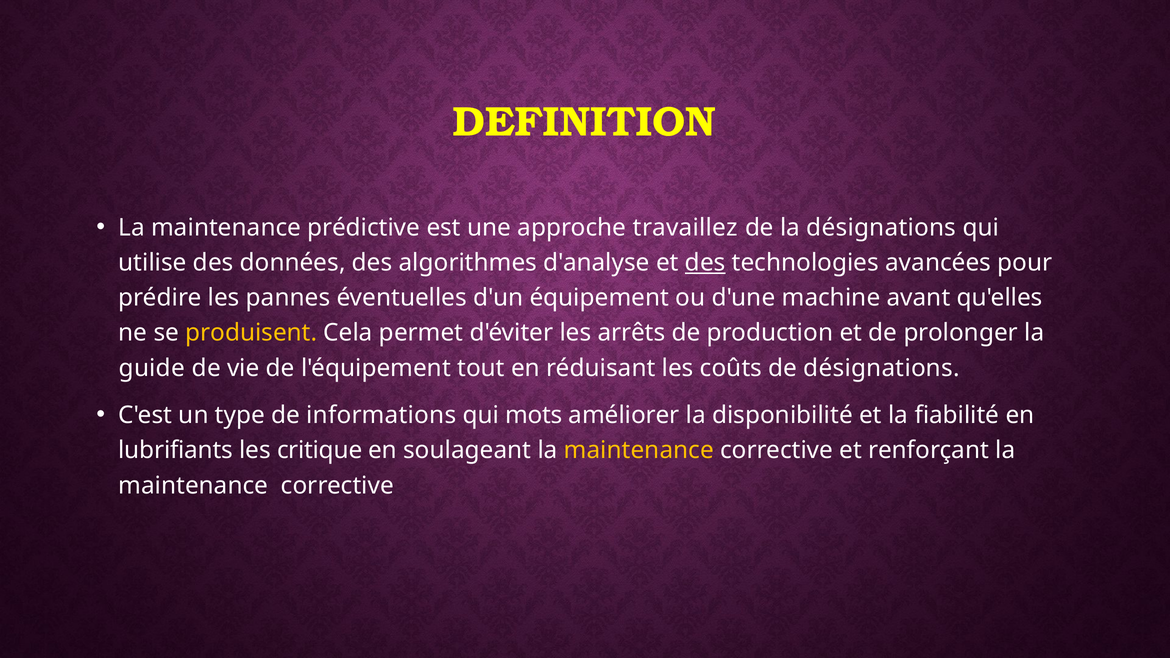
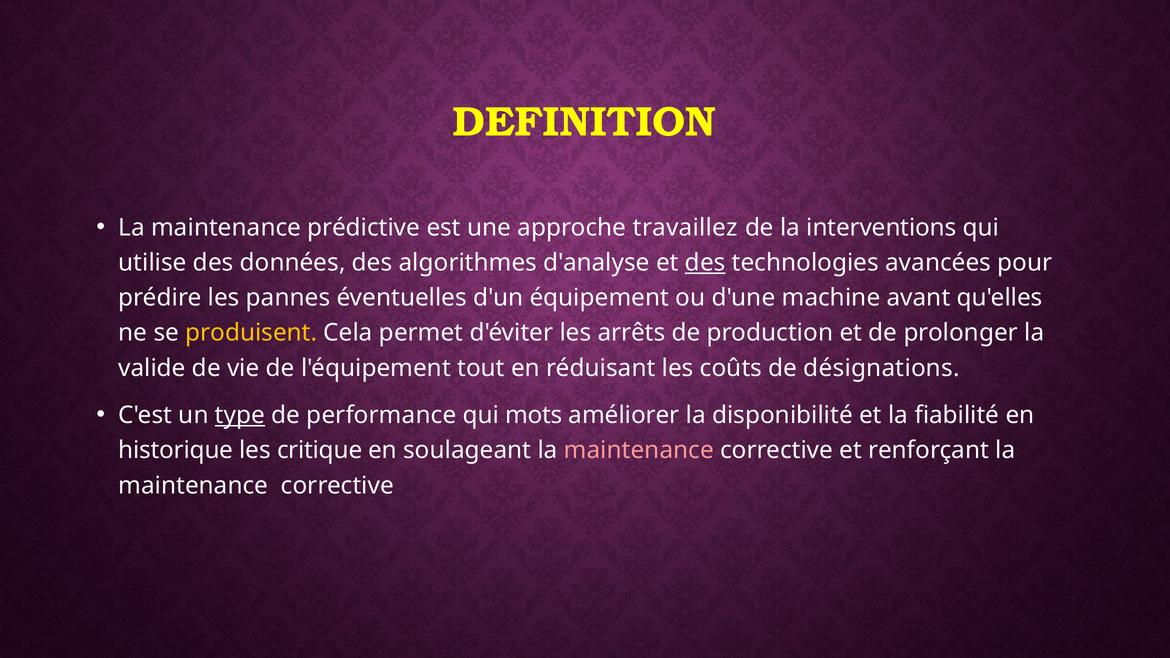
la désignations: désignations -> interventions
guide: guide -> valide
type underline: none -> present
informations: informations -> performance
lubrifiants: lubrifiants -> historique
maintenance at (639, 450) colour: yellow -> pink
